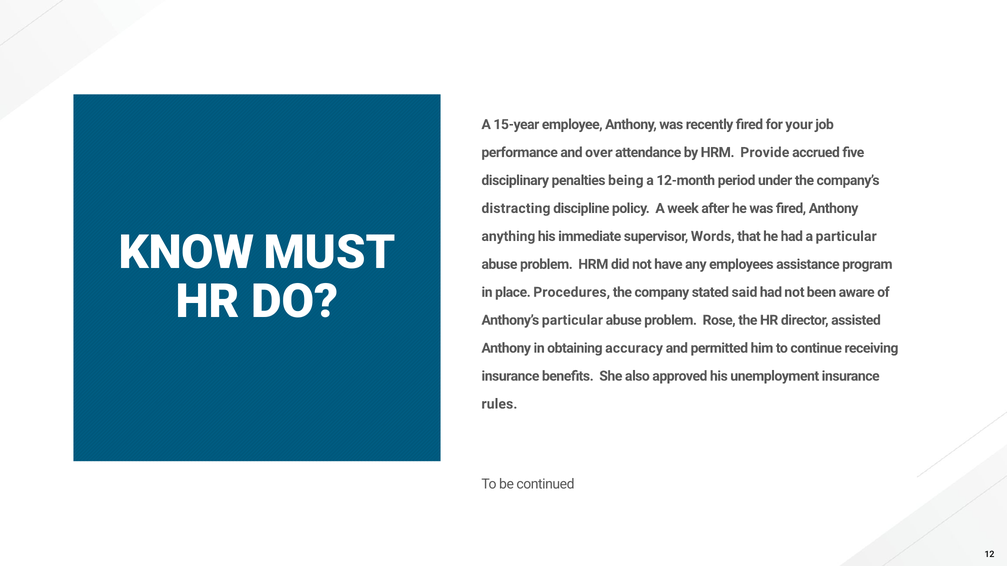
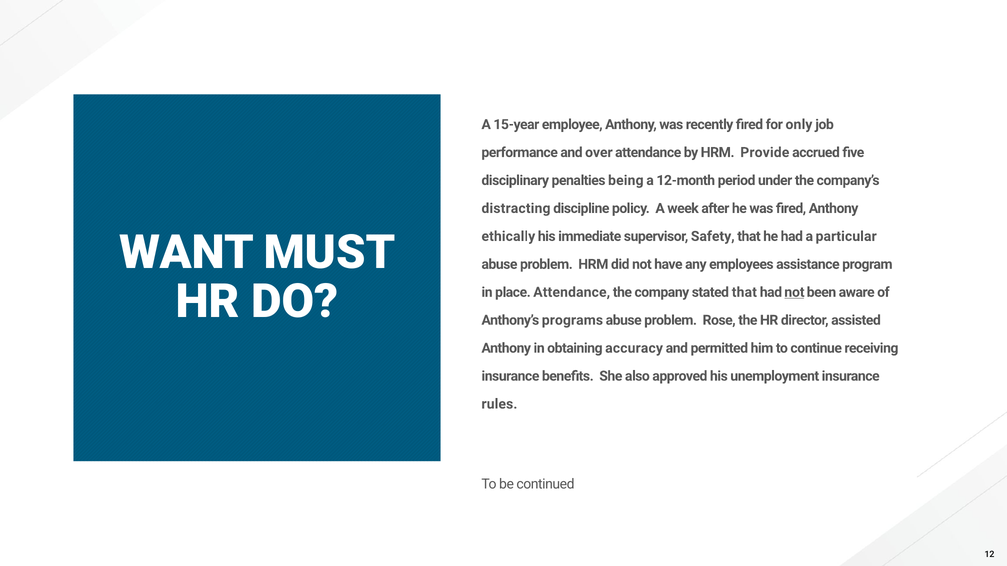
your: your -> only
anything: anything -> ethically
Words: Words -> Safety
KNOW: KNOW -> WANT
place Procedures: Procedures -> Attendance
stated said: said -> that
not at (794, 292) underline: none -> present
Anthony’s particular: particular -> programs
